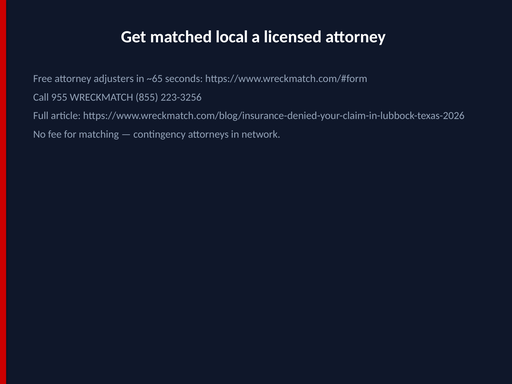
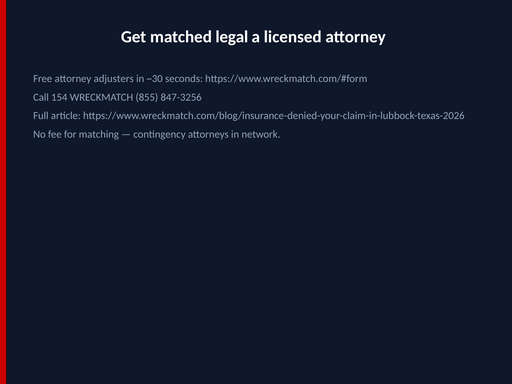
local: local -> legal
~65: ~65 -> ~30
955: 955 -> 154
223-3256: 223-3256 -> 847-3256
